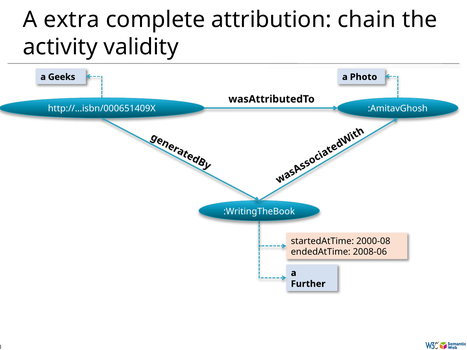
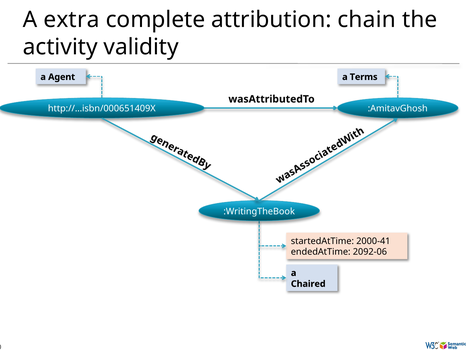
Geeks: Geeks -> Agent
Photo: Photo -> Terms
2000-08: 2000-08 -> 2000-41
2008-06: 2008-06 -> 2092-06
Further: Further -> Chaired
